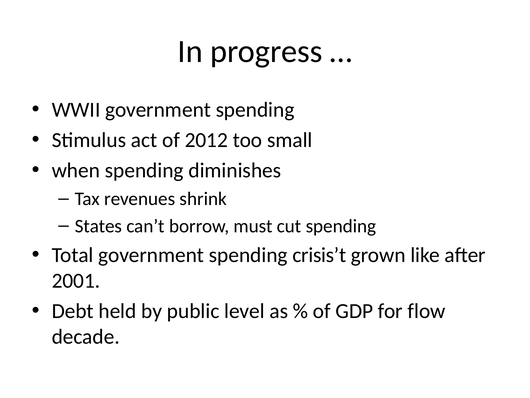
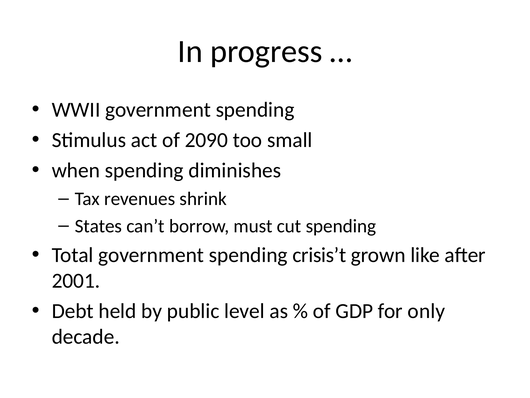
2012: 2012 -> 2090
flow: flow -> only
